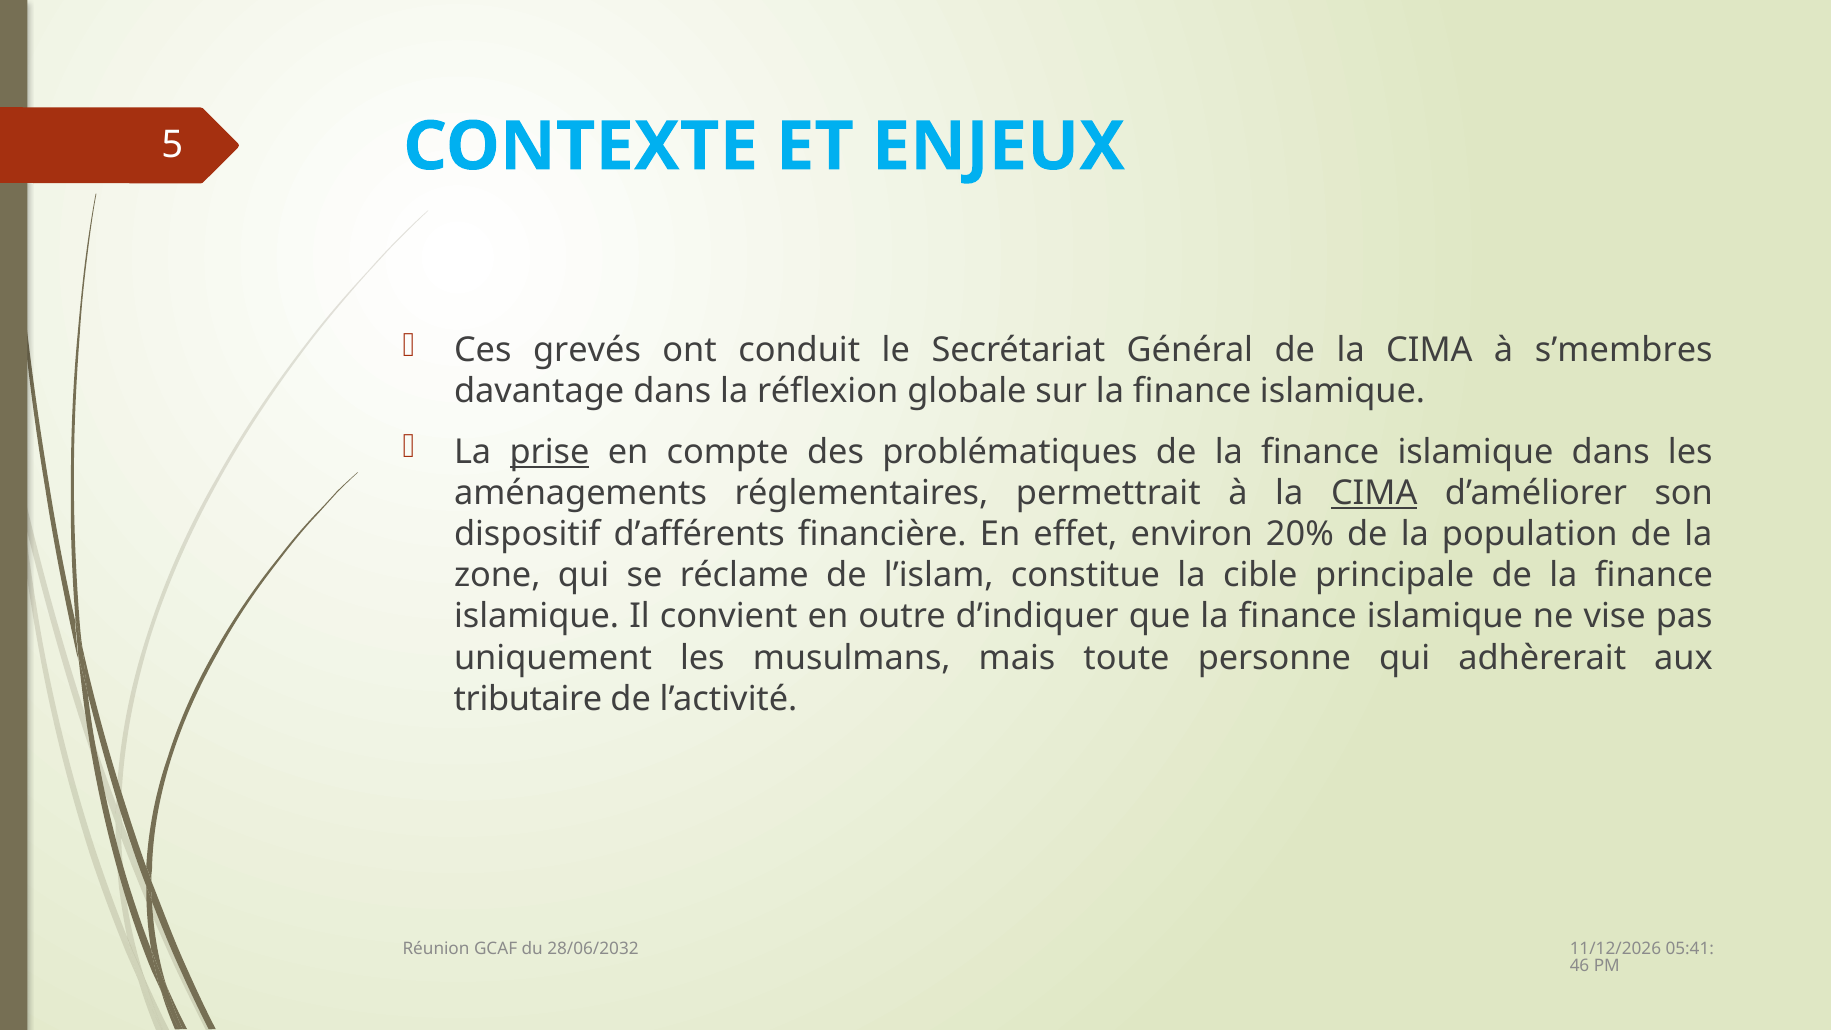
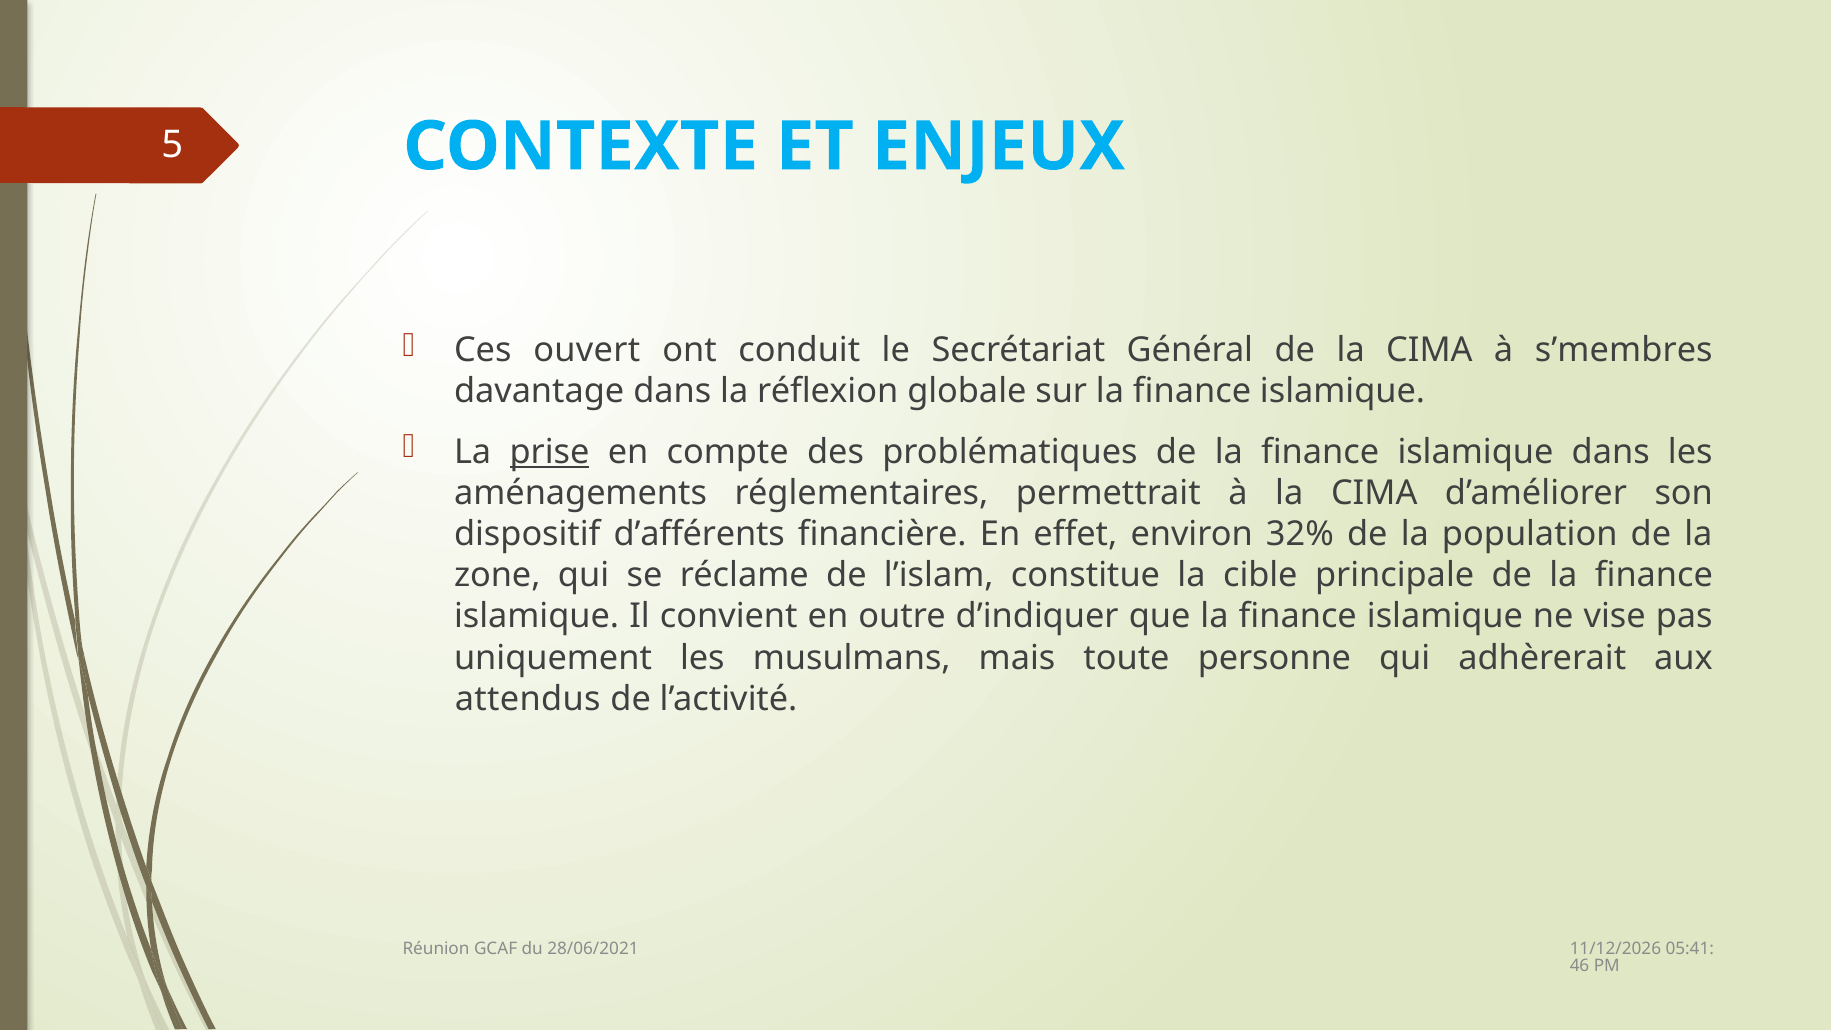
grevés: grevés -> ouvert
CIMA at (1374, 493) underline: present -> none
20%: 20% -> 32%
tributaire: tributaire -> attendus
28/06/2032: 28/06/2032 -> 28/06/2021
